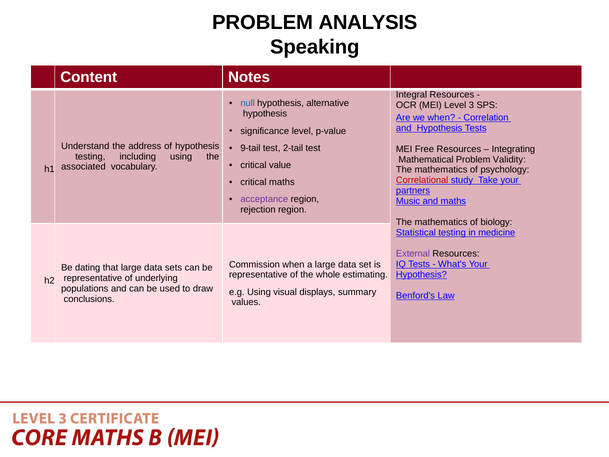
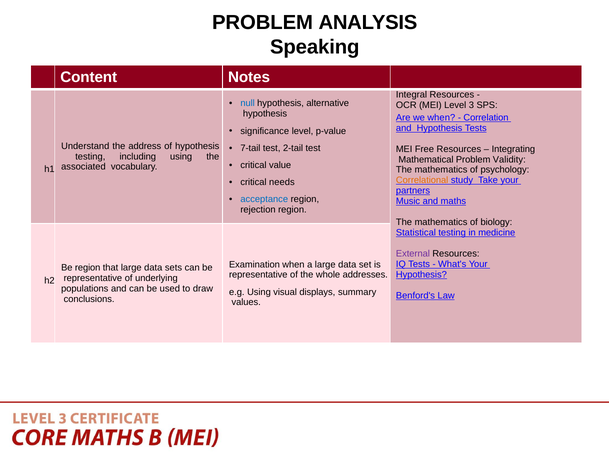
9-tail: 9-tail -> 7-tail
Correlational colour: red -> orange
critical maths: maths -> needs
acceptance colour: purple -> blue
Commission: Commission -> Examination
Be dating: dating -> region
estimating: estimating -> addresses
